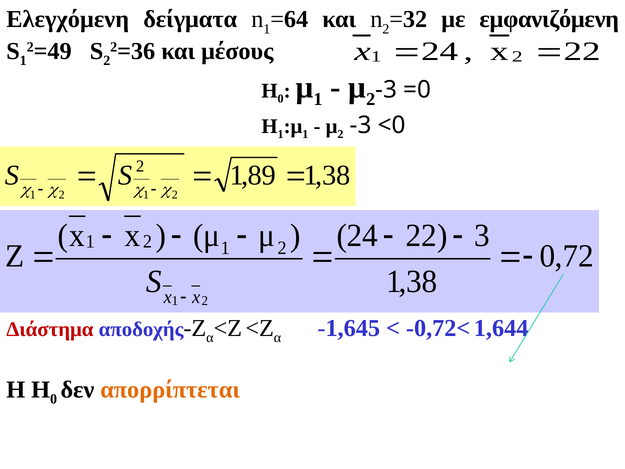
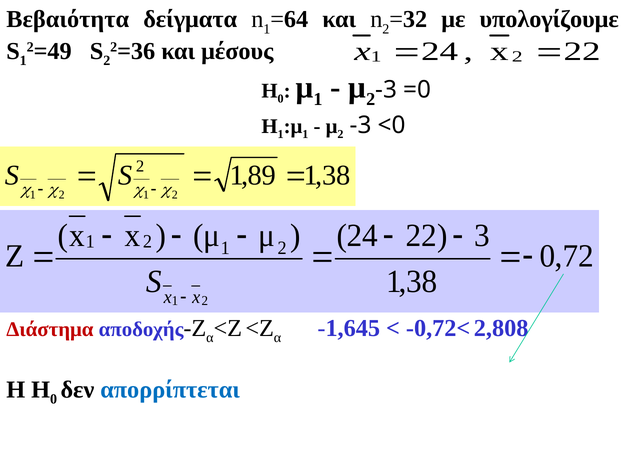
Ελεγχόμενη: Ελεγχόμενη -> Βεβαιότητα
εμφανιζόμενη: εμφανιζόμενη -> υπολογίζουμε
1,644: 1,644 -> 2,808
απορρίπτεται colour: orange -> blue
